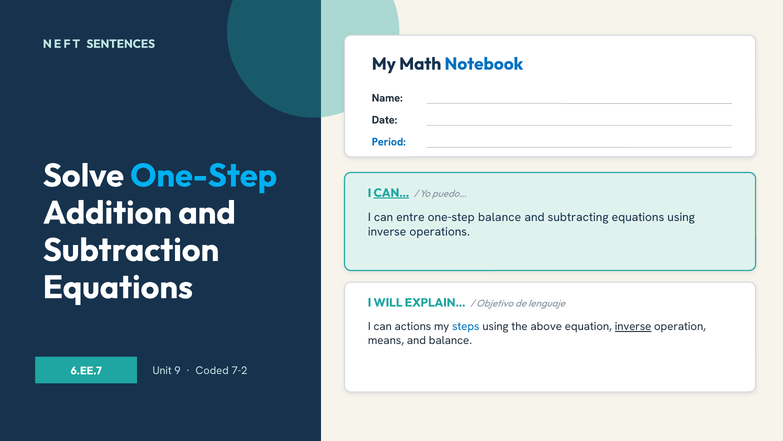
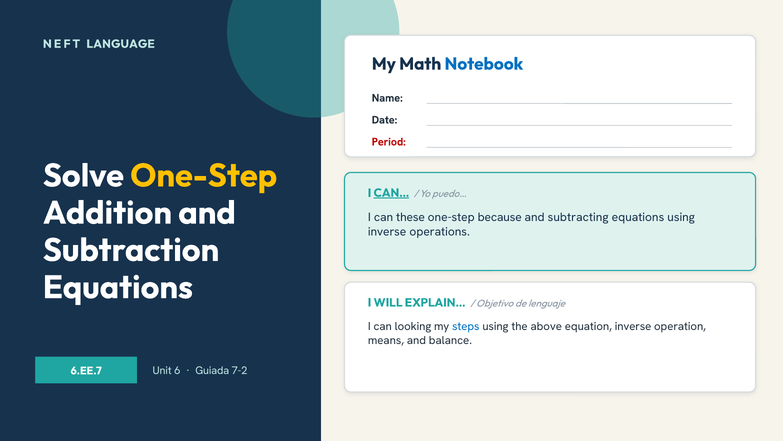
SENTENCES: SENTENCES -> LANGUAGE
Period colour: blue -> red
One-Step at (204, 175) colour: light blue -> yellow
entre: entre -> these
one-step balance: balance -> because
actions: actions -> looking
inverse at (633, 326) underline: present -> none
9: 9 -> 6
Coded: Coded -> Guiada
